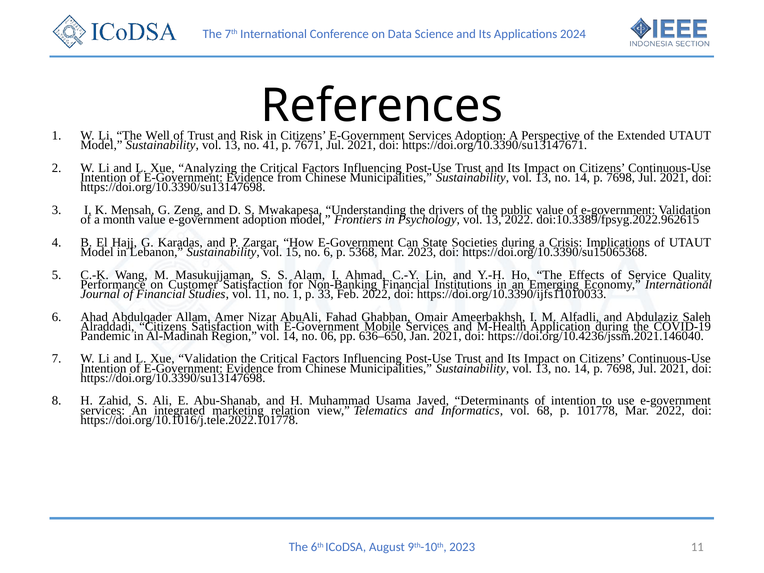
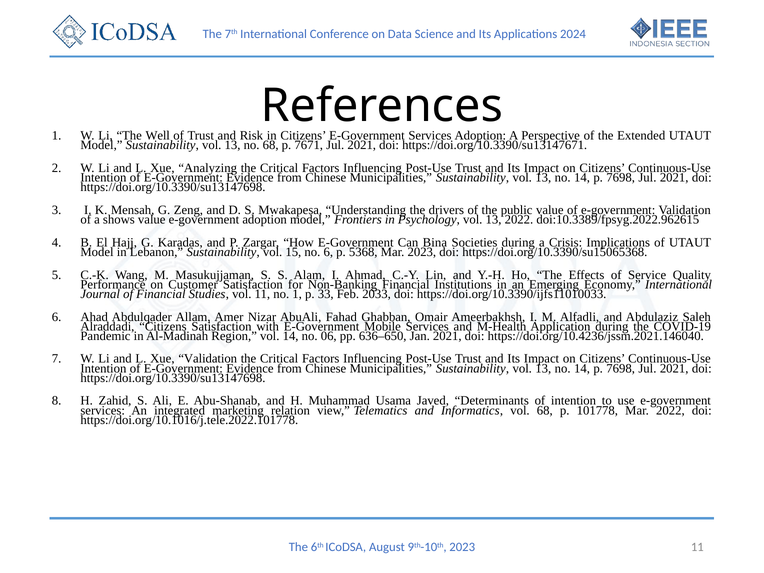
no 41: 41 -> 68
month: month -> shows
State: State -> Bina
Feb 2022: 2022 -> 2033
